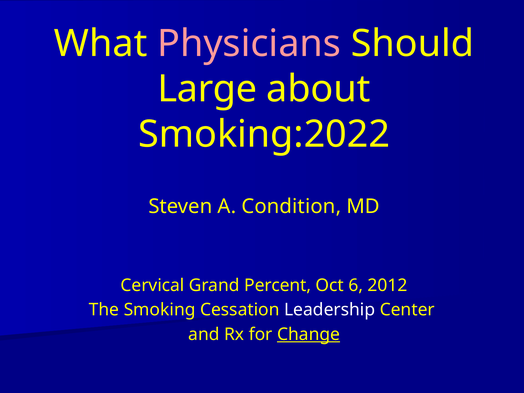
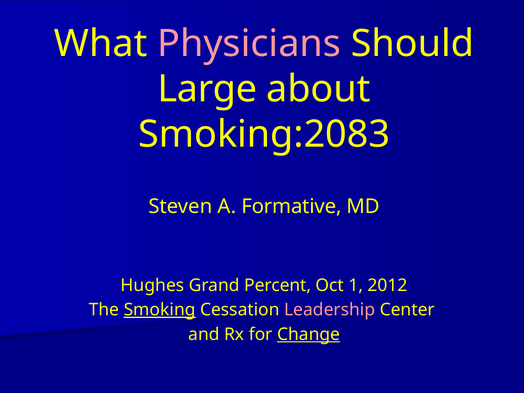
Smoking:2022: Smoking:2022 -> Smoking:2083
Condition: Condition -> Formative
Cervical: Cervical -> Hughes
6: 6 -> 1
Smoking underline: none -> present
Leadership colour: white -> pink
